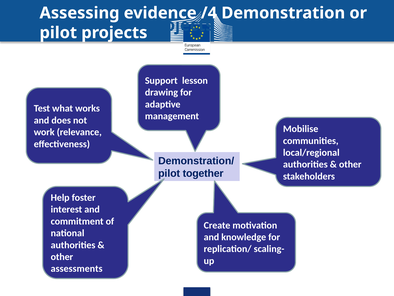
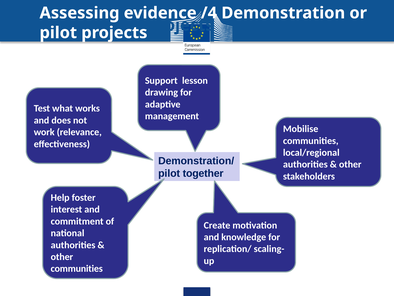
assessments at (77, 268): assessments -> communities
